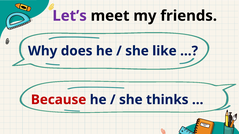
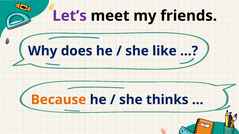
Because colour: red -> orange
